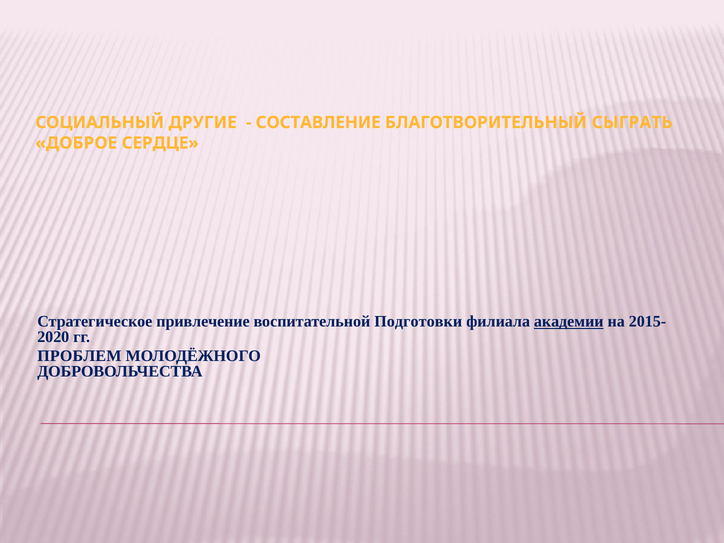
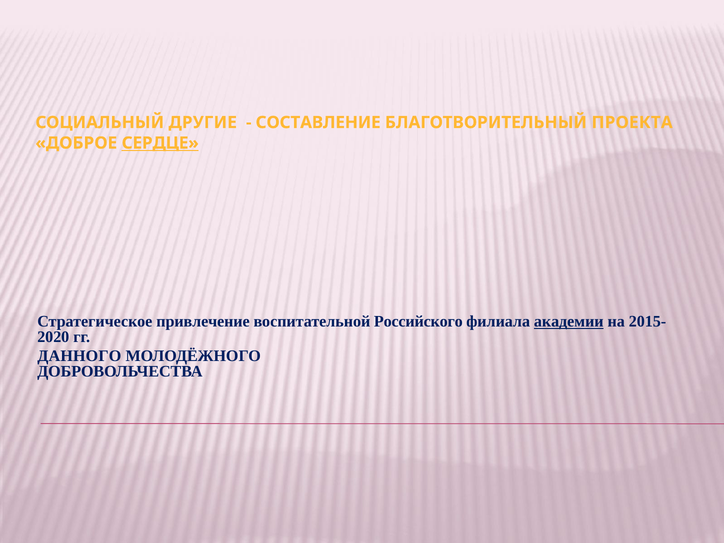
СЫГРАТЬ: СЫГРАТЬ -> ПРОЕКТА
СЕРДЦЕ underline: none -> present
Подготовки: Подготовки -> Российского
ПРОБЛЕМ: ПРОБЛЕМ -> ДАННОГО
